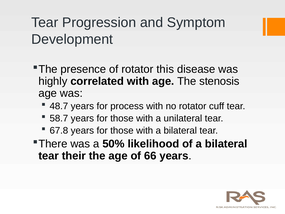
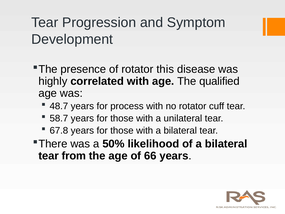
stenosis: stenosis -> qualified
their: their -> from
